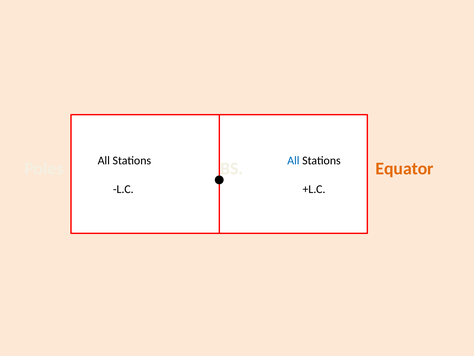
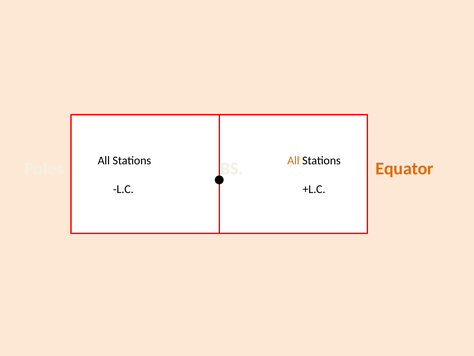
All at (293, 160) colour: blue -> orange
